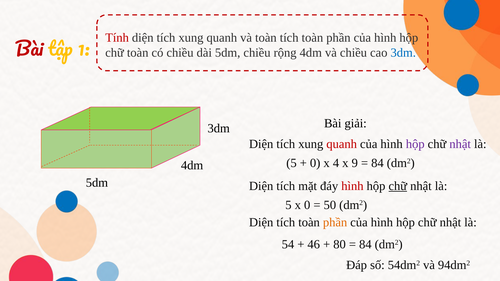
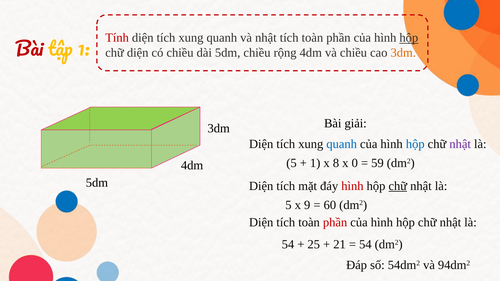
và toàn: toàn -> nhật
hộp at (409, 38) underline: none -> present
chữ toàn: toàn -> diện
3dm at (403, 53) colour: blue -> orange
quanh at (342, 144) colour: red -> blue
hộp at (415, 144) colour: purple -> blue
0 at (315, 163): 0 -> 1
4: 4 -> 8
9: 9 -> 0
84 at (377, 163): 84 -> 59
x 0: 0 -> 9
50: 50 -> 60
phần at (335, 222) colour: orange -> red
46: 46 -> 25
80: 80 -> 21
84 at (365, 245): 84 -> 54
